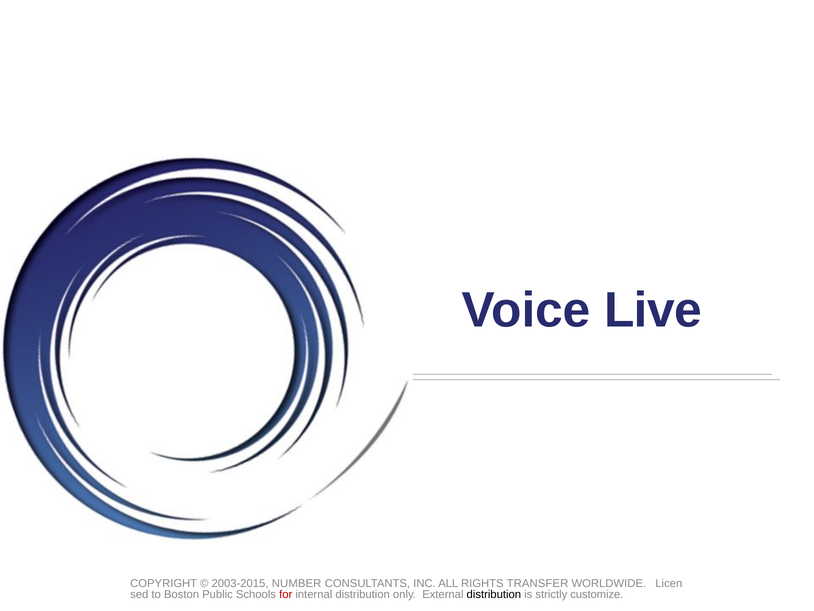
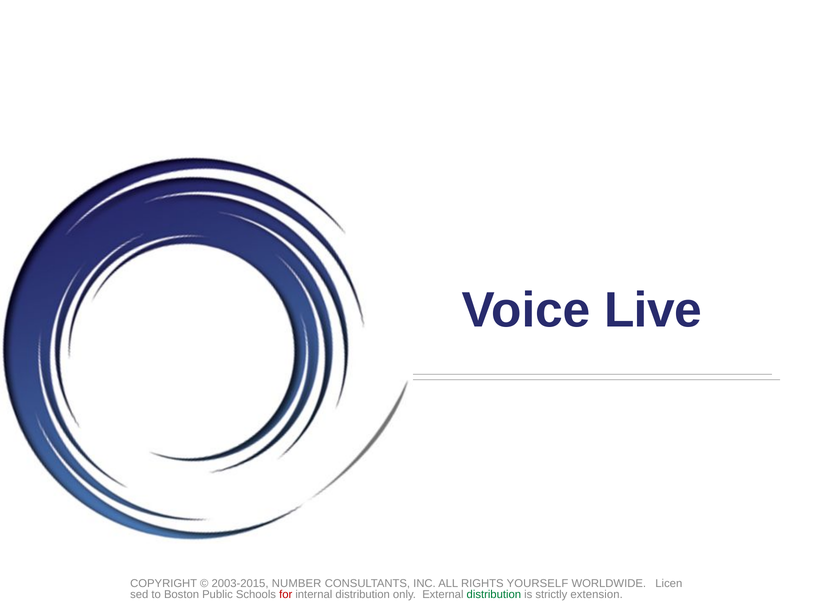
TRANSFER: TRANSFER -> YOURSELF
distribution at (494, 594) colour: black -> green
customize: customize -> extension
